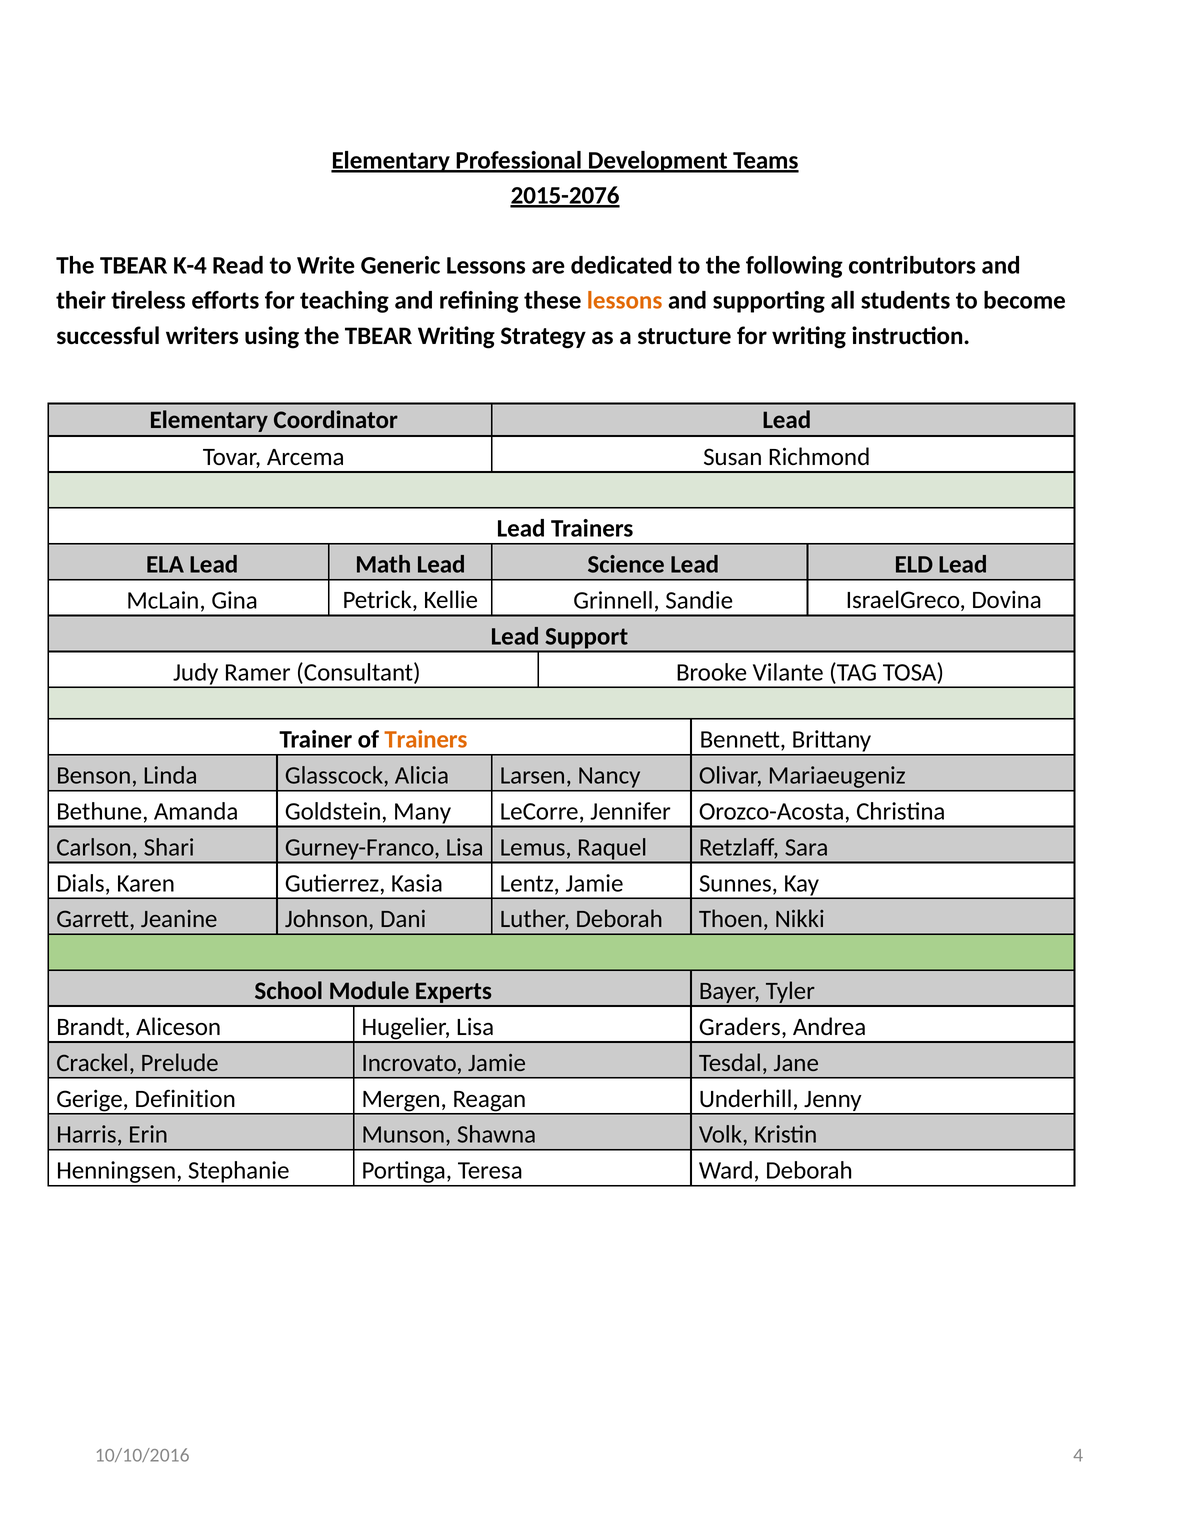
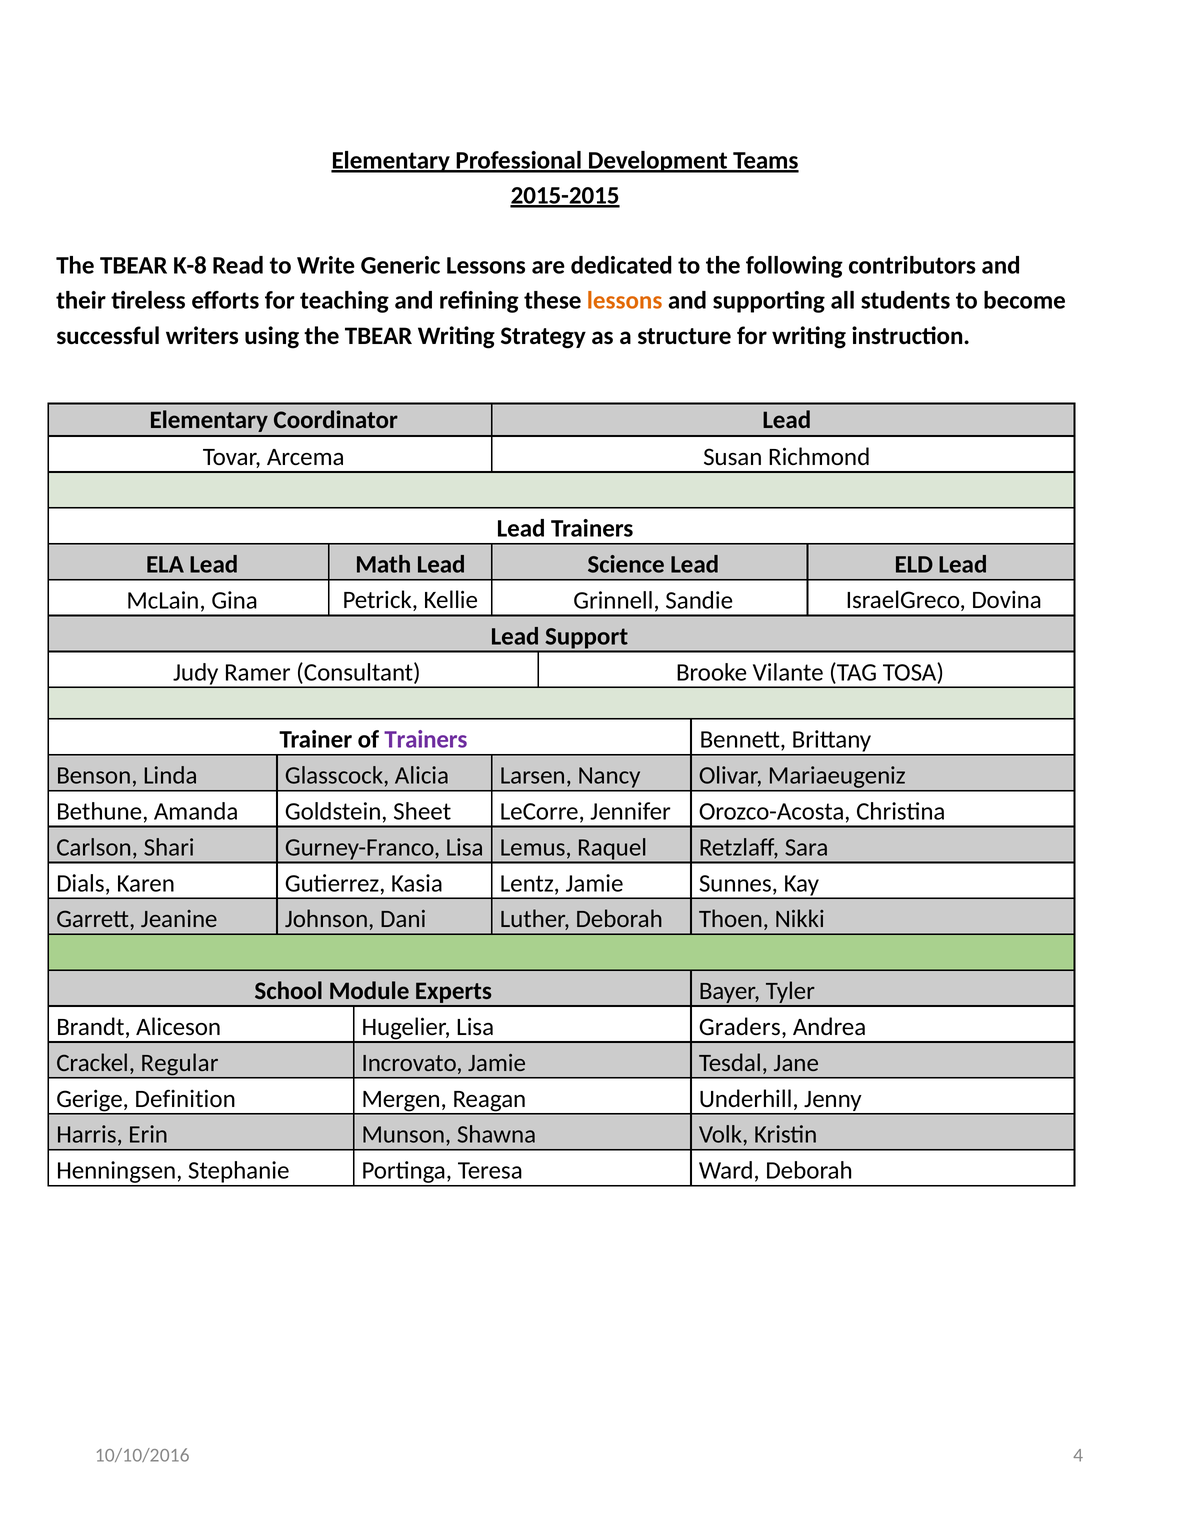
2015-2076: 2015-2076 -> 2015-2015
K-4: K-4 -> K-8
Trainers at (426, 739) colour: orange -> purple
Many: Many -> Sheet
Prelude: Prelude -> Regular
